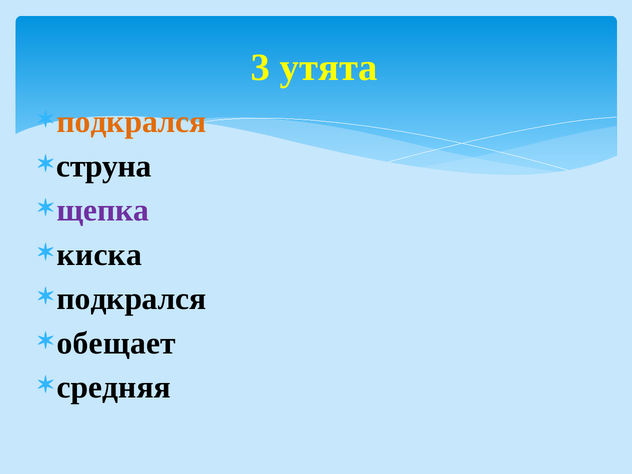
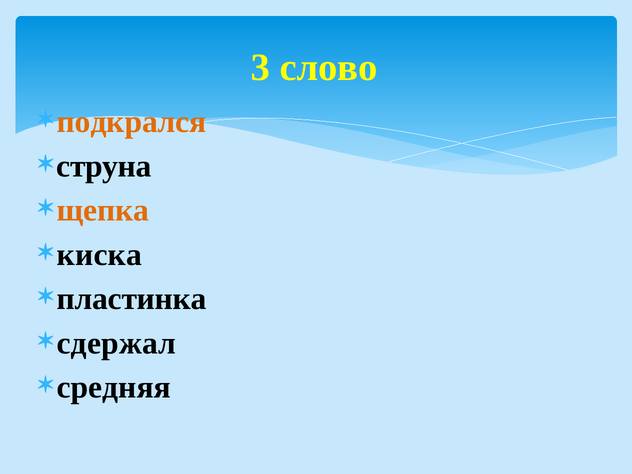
утята: утята -> слово
щепка colour: purple -> orange
подкрался at (132, 299): подкрался -> пластинка
обещает: обещает -> сдержал
